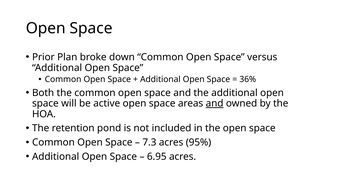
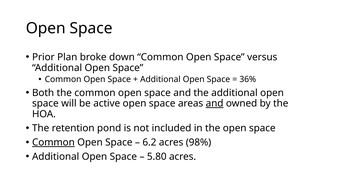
Common at (53, 142) underline: none -> present
7.3: 7.3 -> 6.2
95%: 95% -> 98%
6.95: 6.95 -> 5.80
